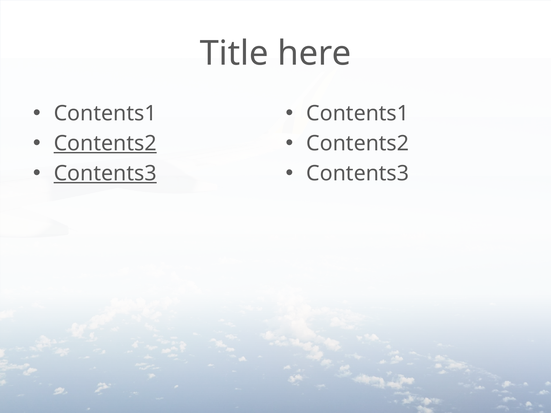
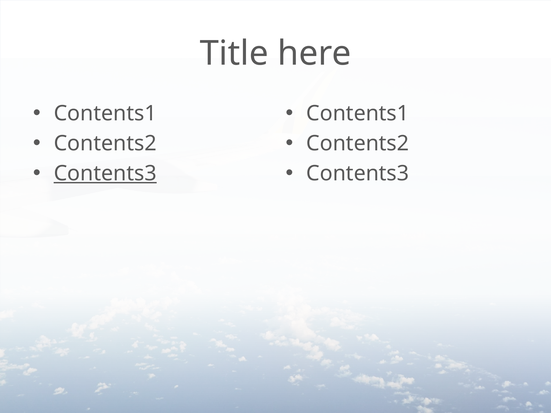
Contents2 at (105, 144) underline: present -> none
